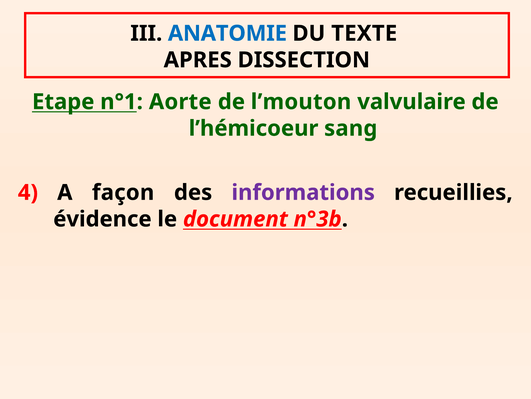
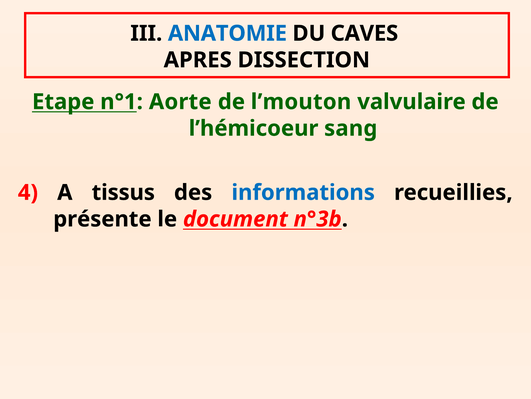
TEXTE: TEXTE -> CAVES
façon: façon -> tissus
informations colour: purple -> blue
évidence: évidence -> présente
